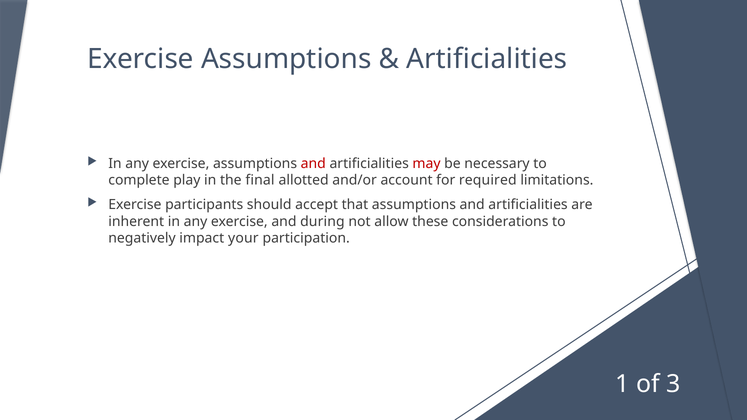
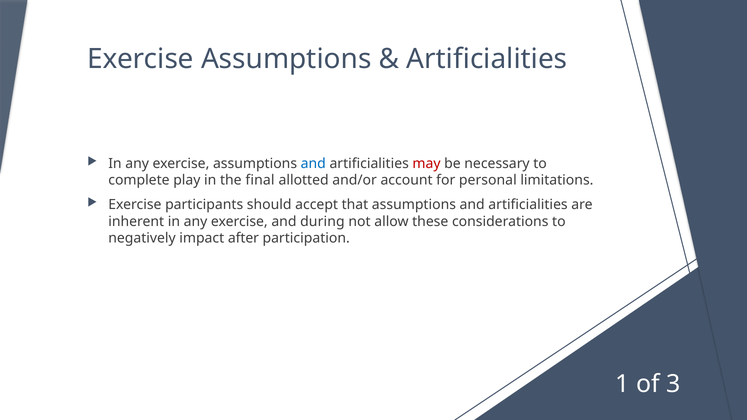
and at (313, 163) colour: red -> blue
required: required -> personal
your: your -> after
